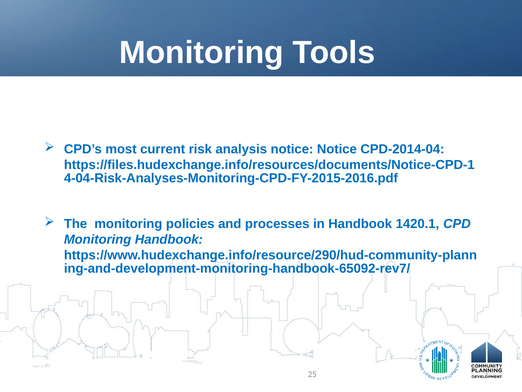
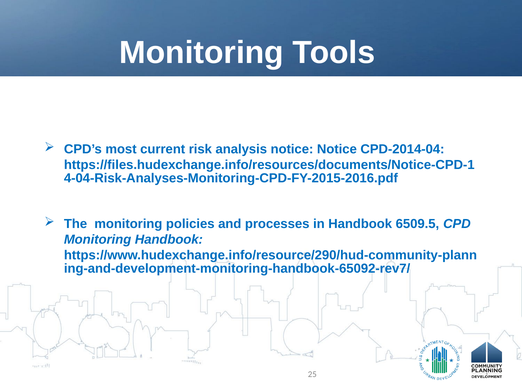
1420.1: 1420.1 -> 6509.5
